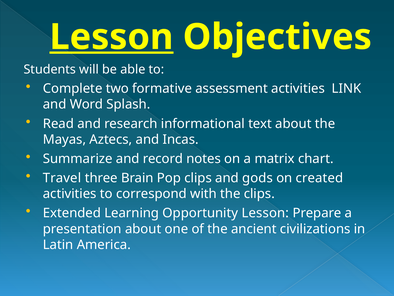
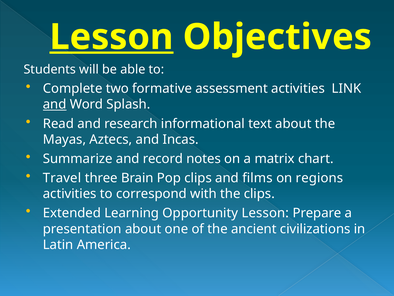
and at (55, 104) underline: none -> present
gods: gods -> films
created: created -> regions
